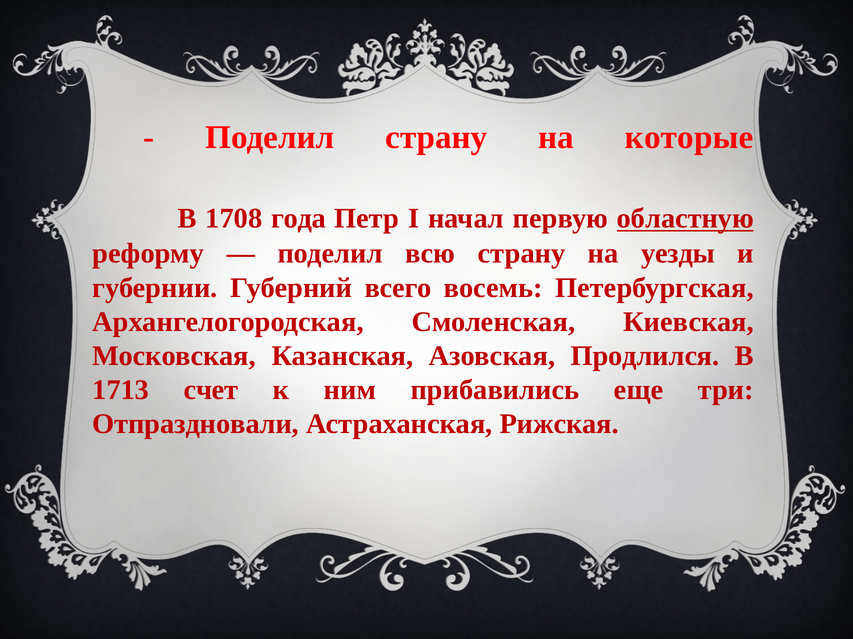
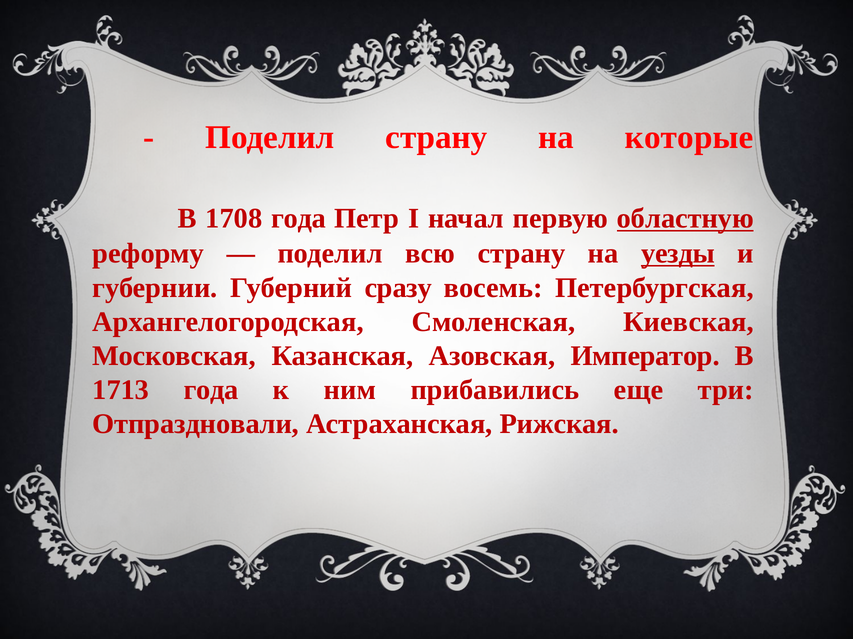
уезды underline: none -> present
всего: всего -> сразу
Продлился: Продлился -> Император
1713 счет: счет -> года
